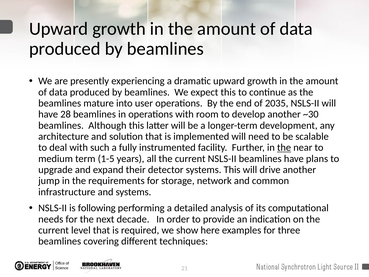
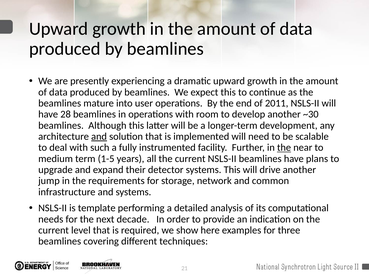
2035: 2035 -> 2011
and at (99, 136) underline: none -> present
following: following -> template
